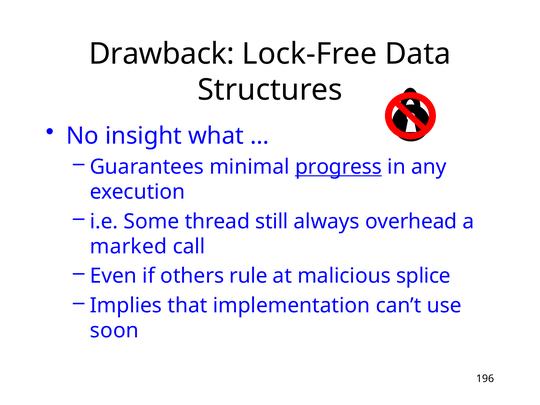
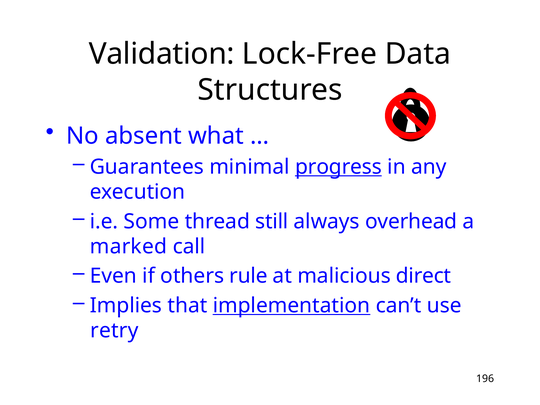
Drawback: Drawback -> Validation
insight: insight -> absent
splice: splice -> direct
implementation underline: none -> present
soon: soon -> retry
